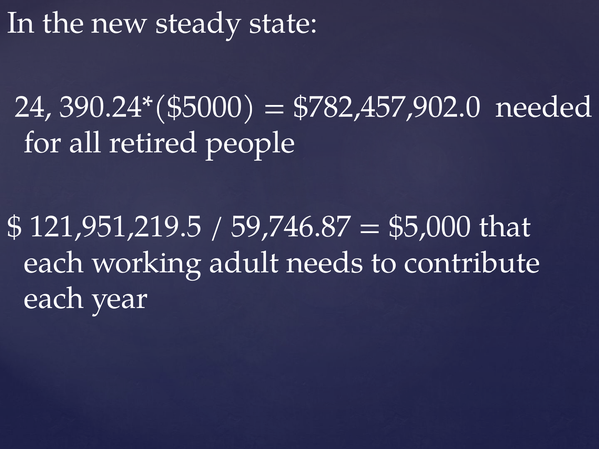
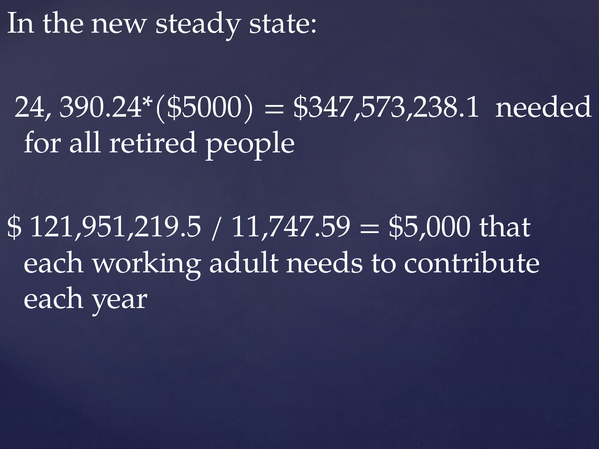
$782,457,902.0: $782,457,902.0 -> $347,573,238.1
59,746.87: 59,746.87 -> 11,747.59
